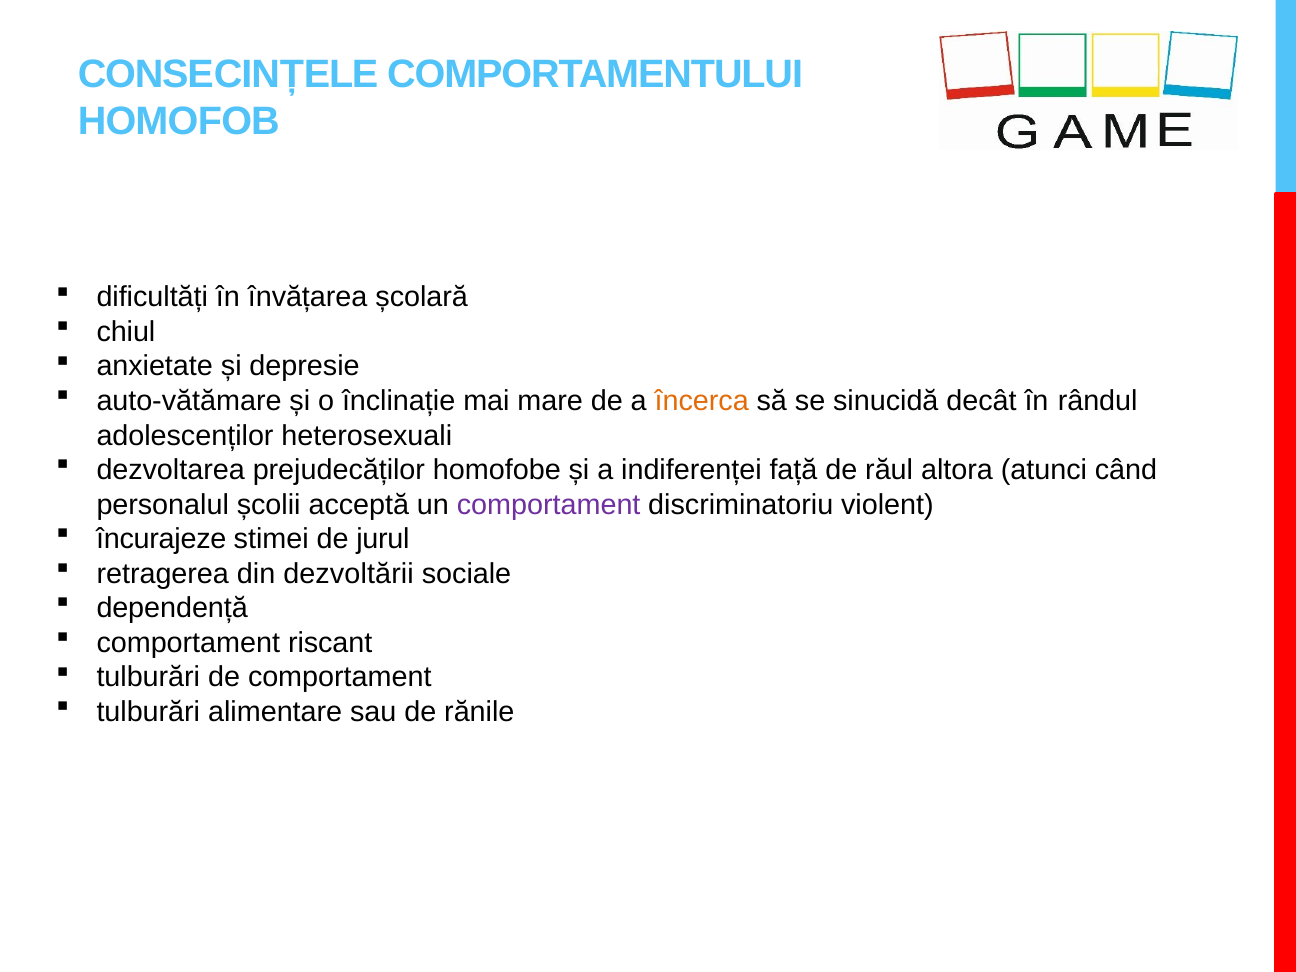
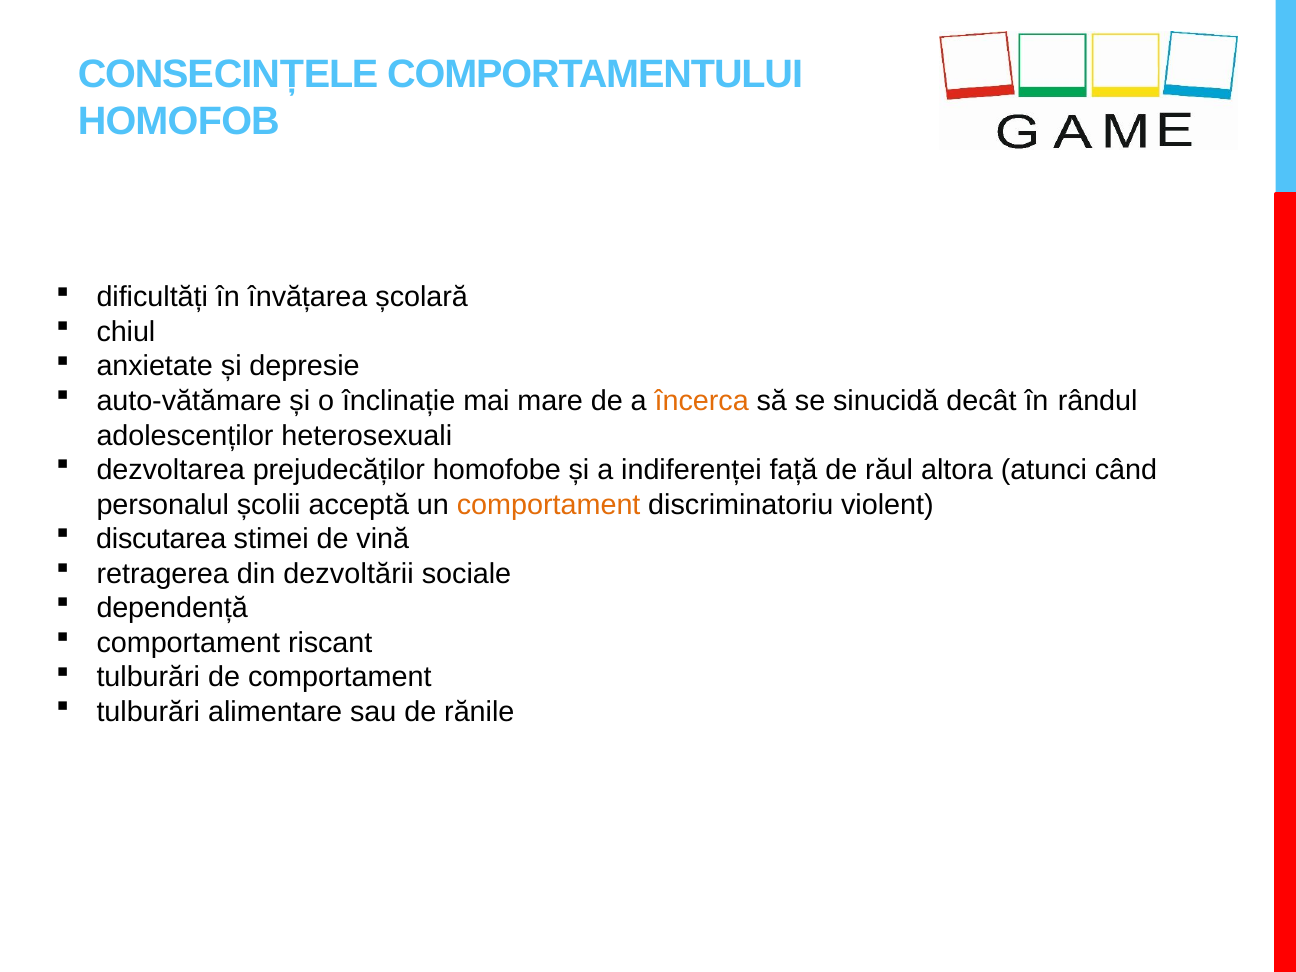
comportament at (549, 505) colour: purple -> orange
încurajeze: încurajeze -> discutarea
jurul: jurul -> vină
